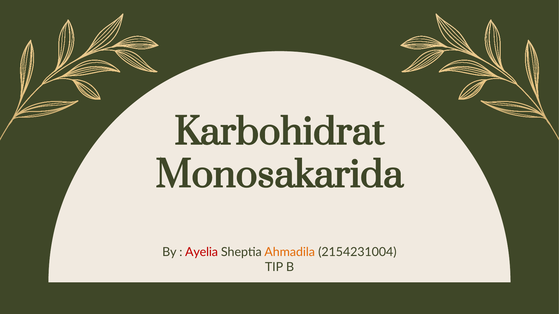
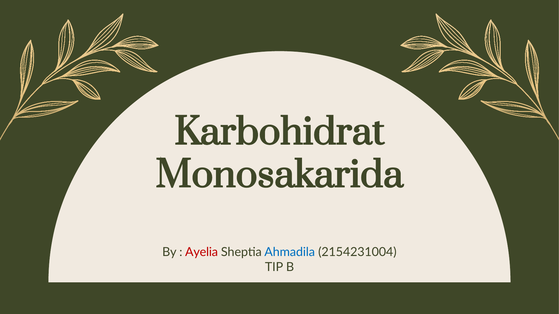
Ahmadila colour: orange -> blue
